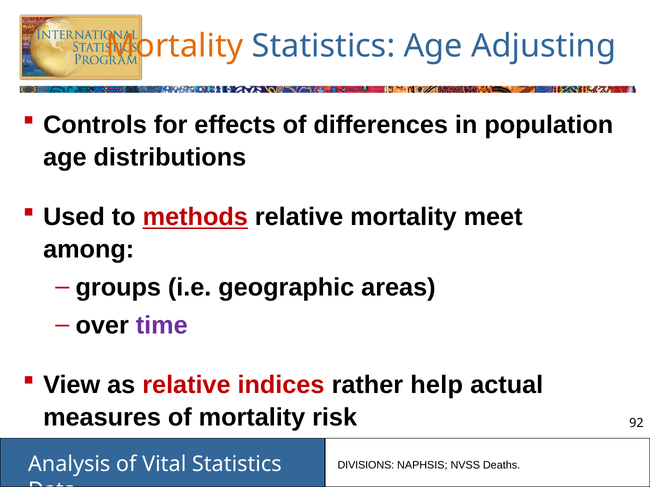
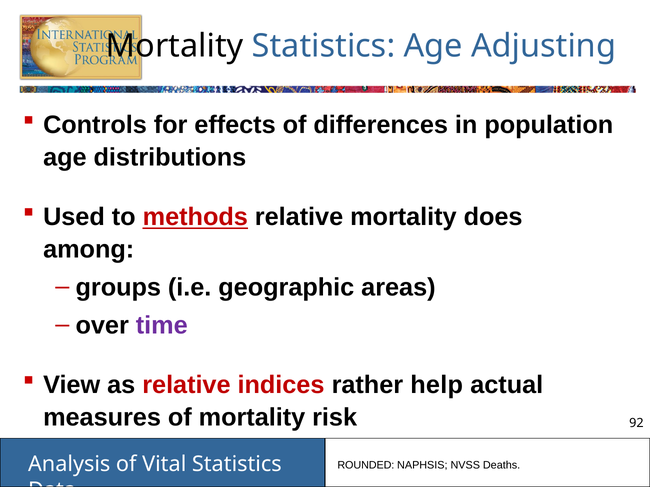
Mortality at (175, 46) colour: orange -> black
meet: meet -> does
DIVISIONS: DIVISIONS -> ROUNDED
